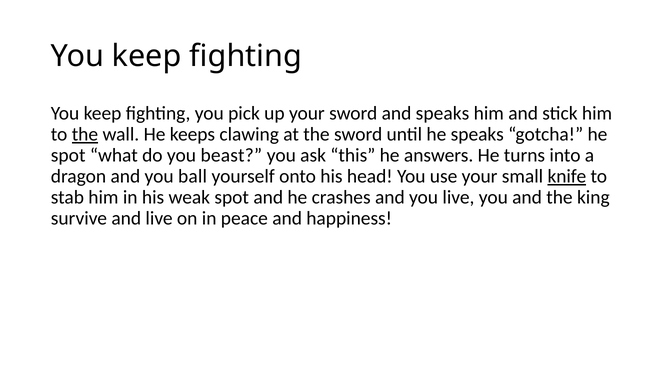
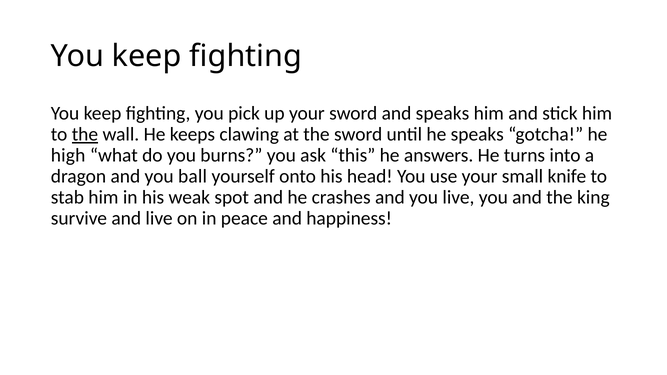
spot at (68, 155): spot -> high
beast: beast -> burns
knife underline: present -> none
